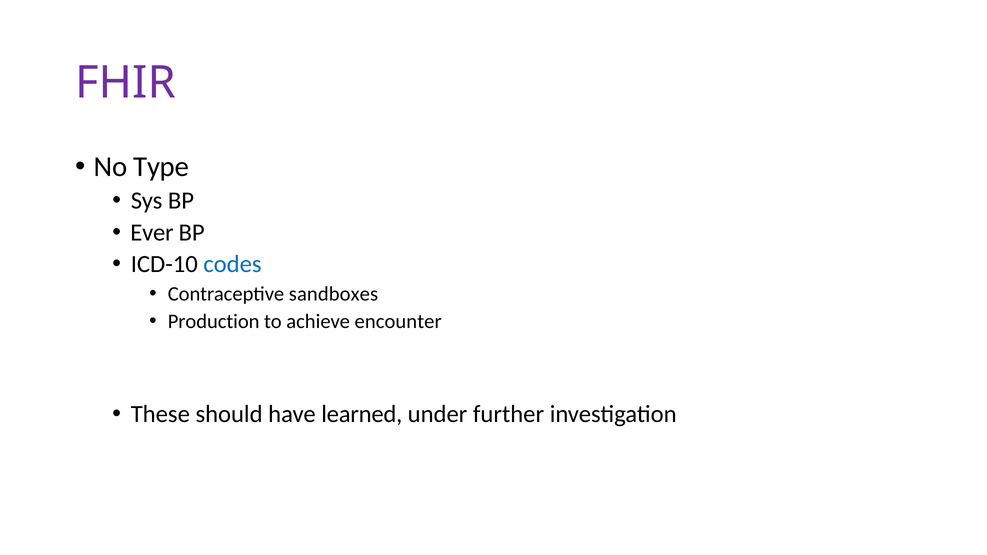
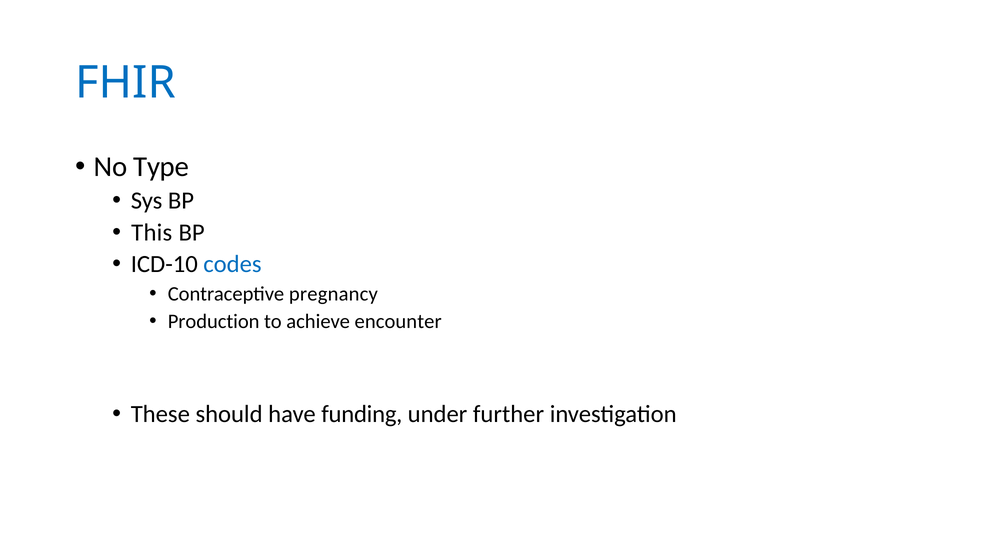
FHIR colour: purple -> blue
Ever: Ever -> This
sandboxes: sandboxes -> pregnancy
learned: learned -> funding
